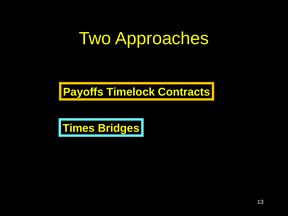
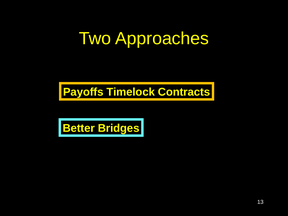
Times: Times -> Better
